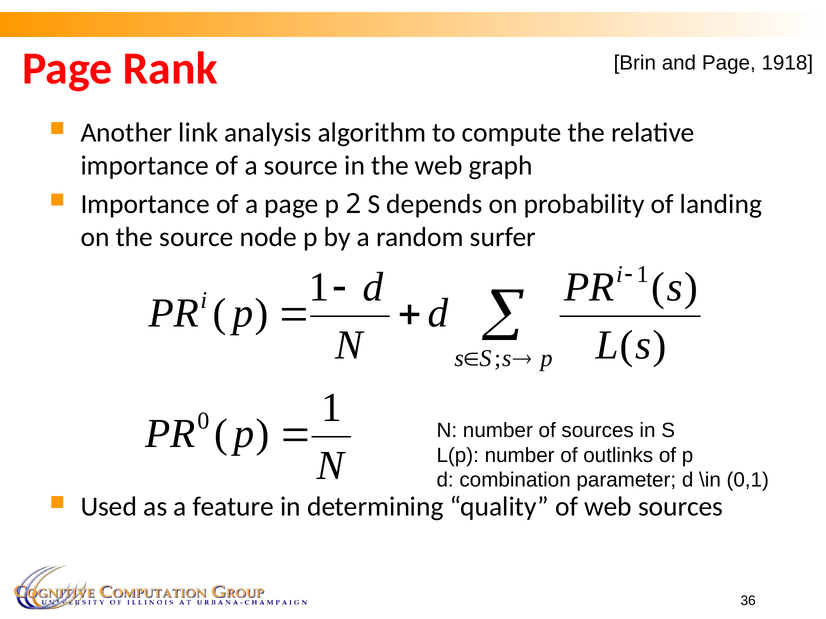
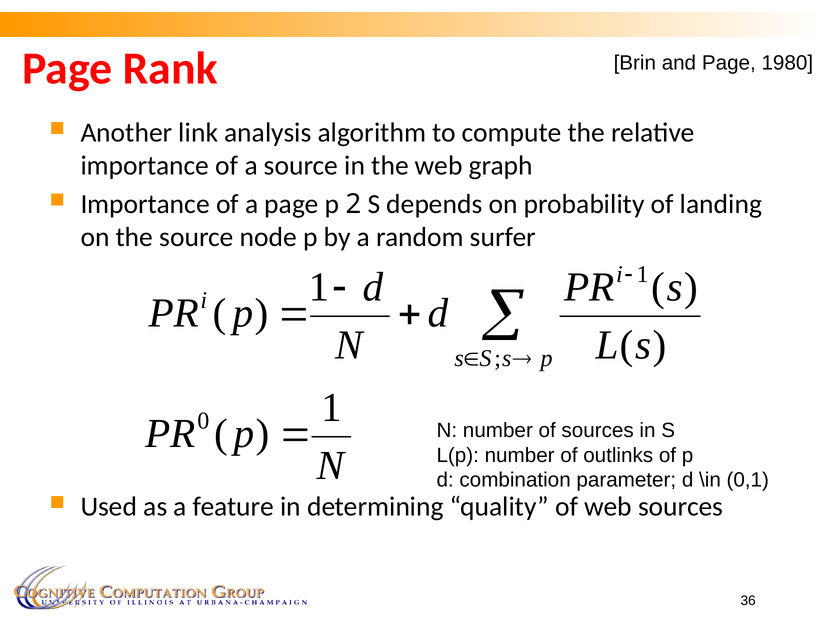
1918: 1918 -> 1980
